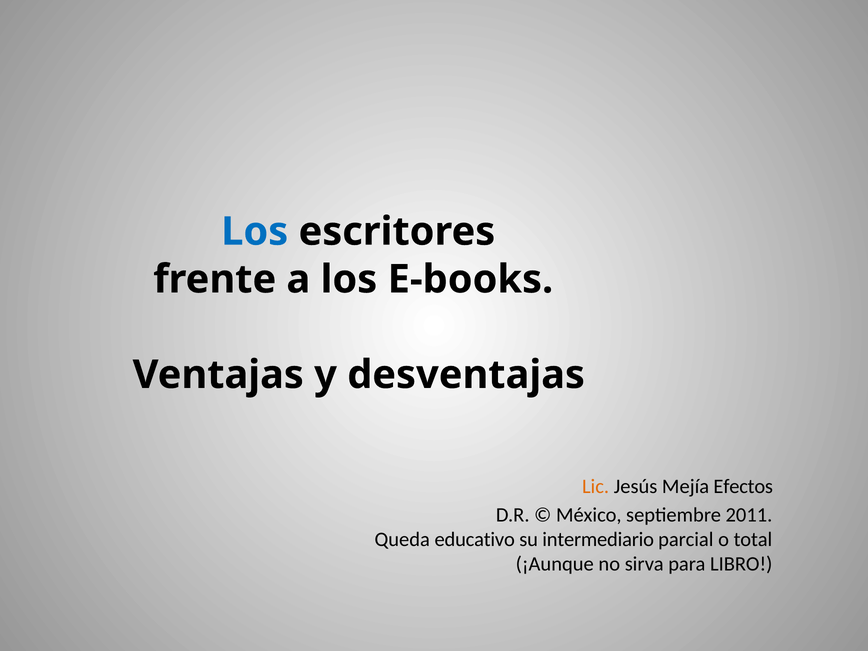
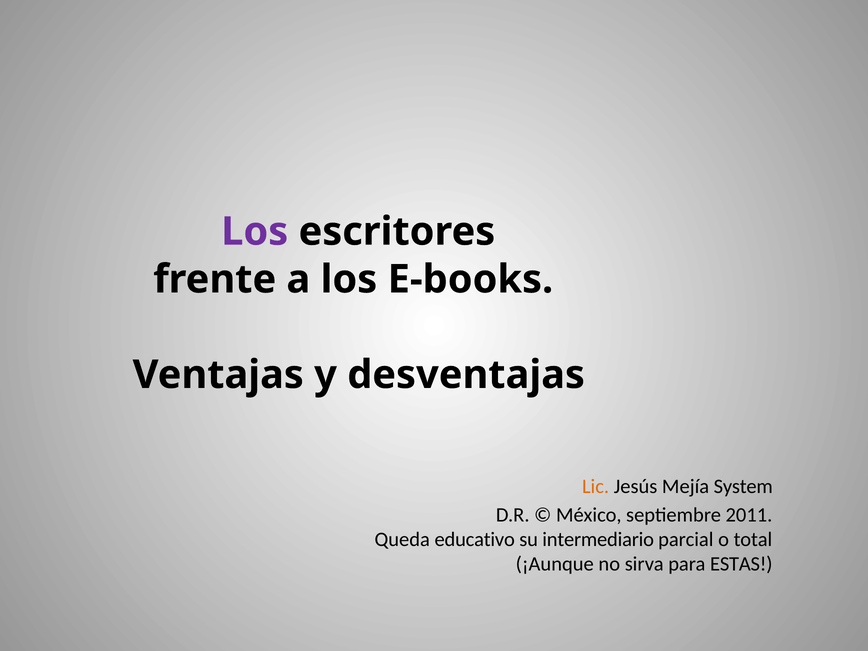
Los at (255, 232) colour: blue -> purple
Efectos: Efectos -> System
LIBRO: LIBRO -> ESTAS
